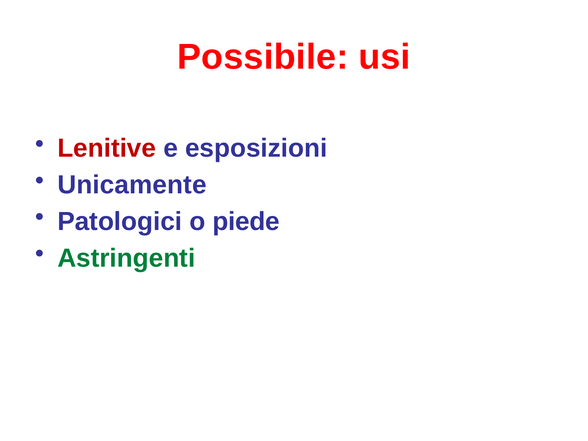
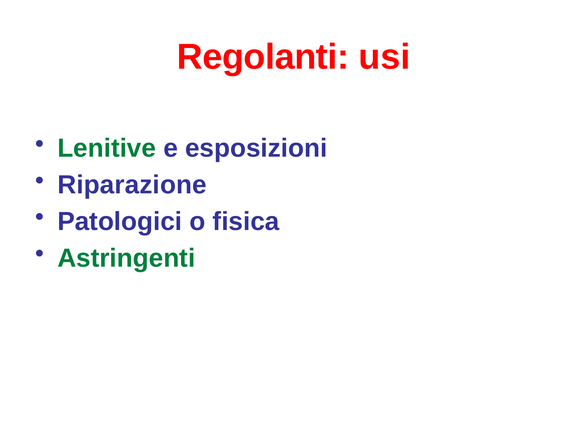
Possibile: Possibile -> Regolanti
Lenitive colour: red -> green
Unicamente: Unicamente -> Riparazione
piede: piede -> fisica
